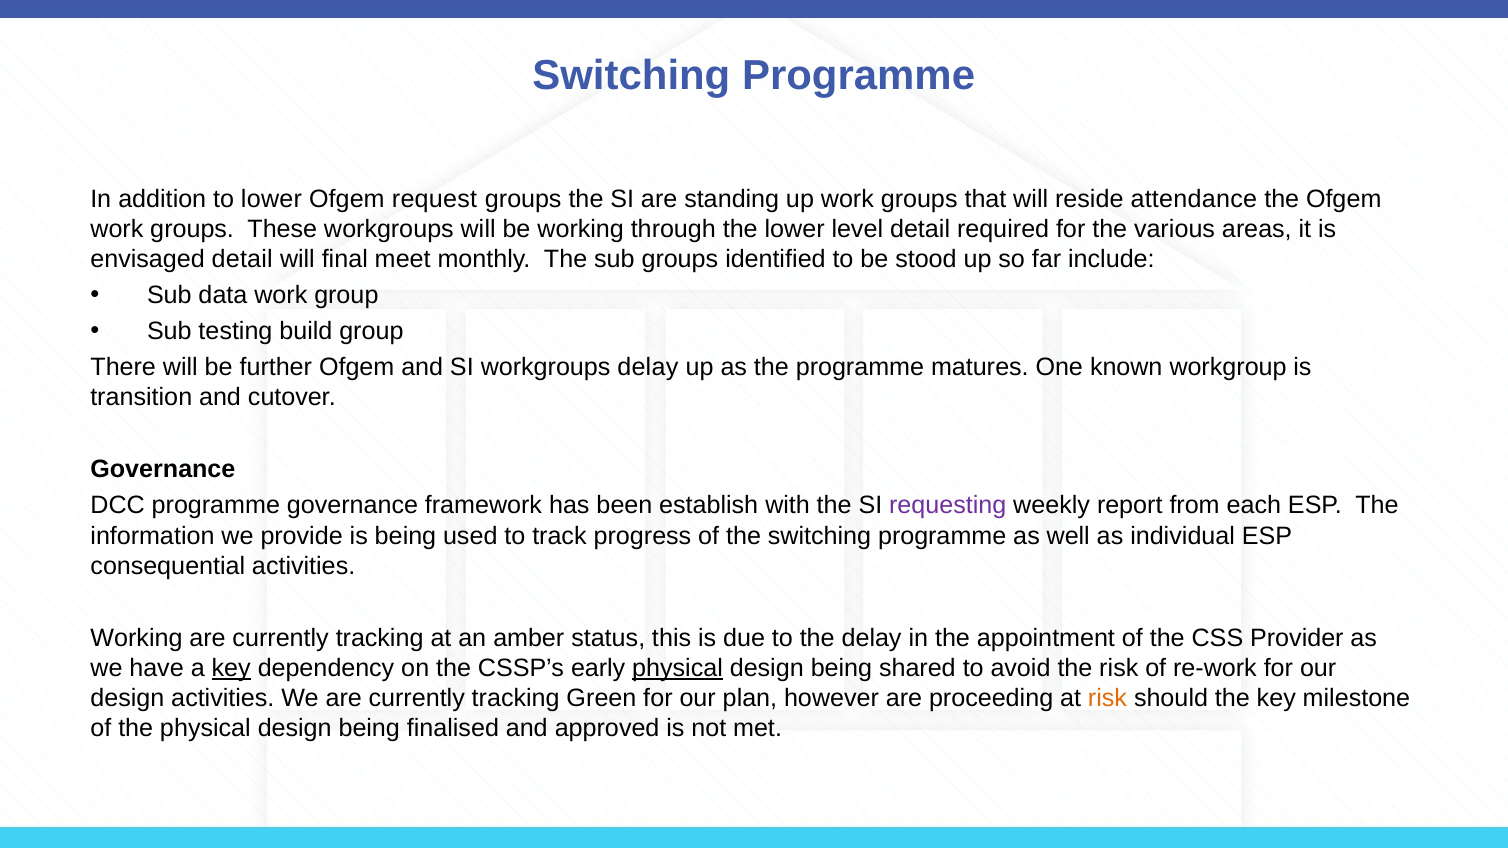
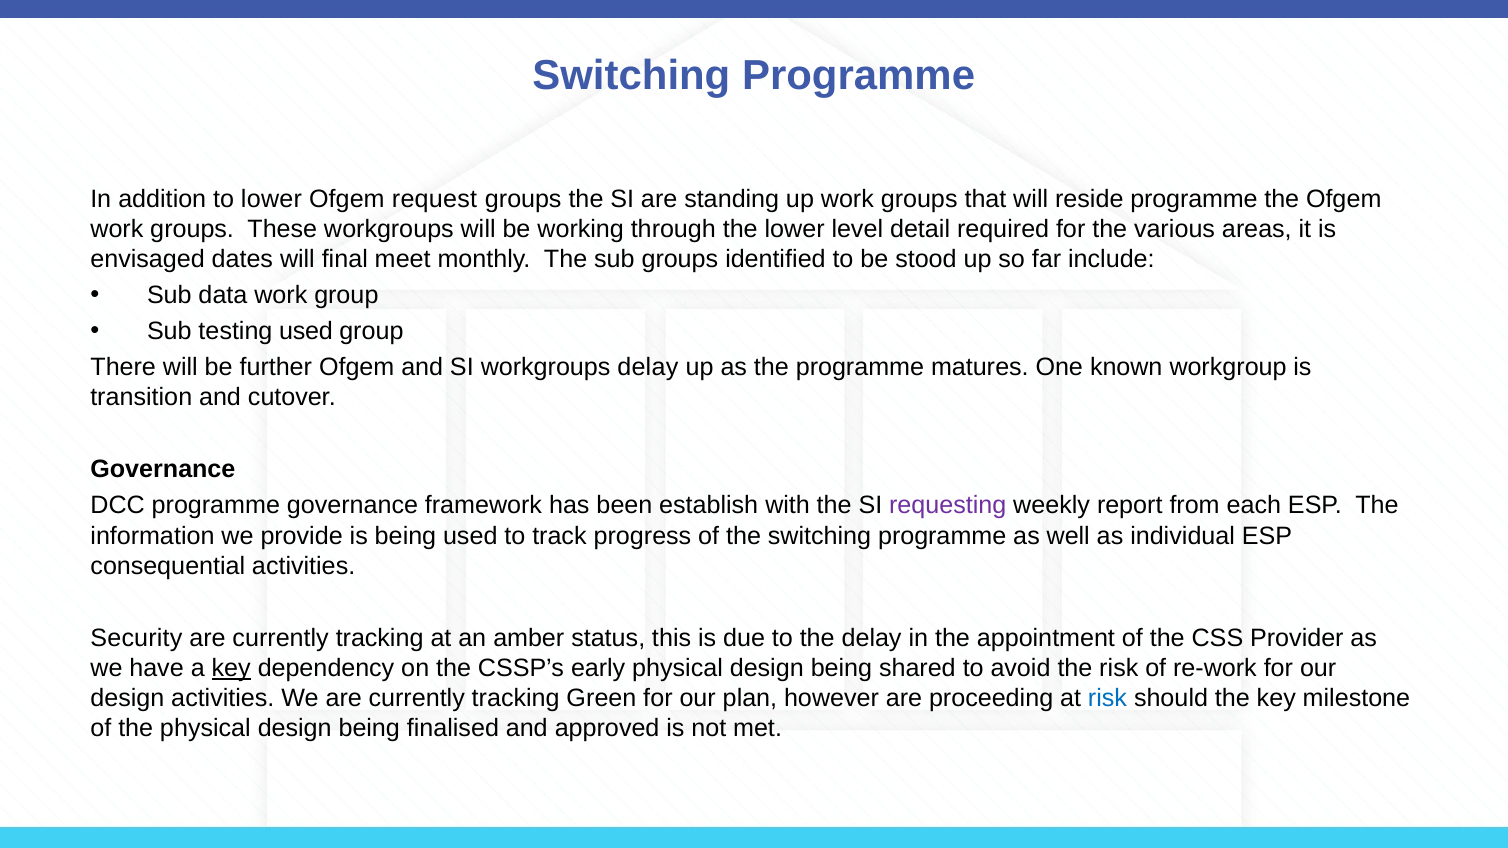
reside attendance: attendance -> programme
envisaged detail: detail -> dates
testing build: build -> used
Working at (136, 638): Working -> Security
physical at (678, 668) underline: present -> none
risk at (1107, 699) colour: orange -> blue
